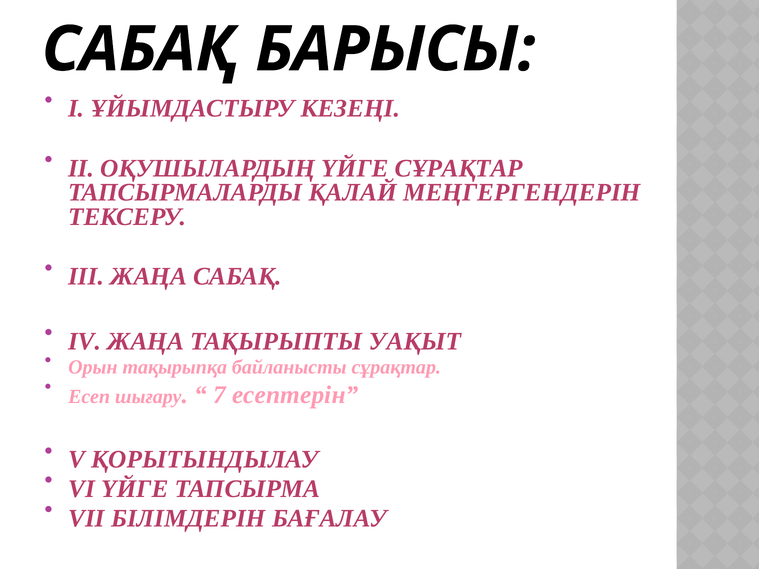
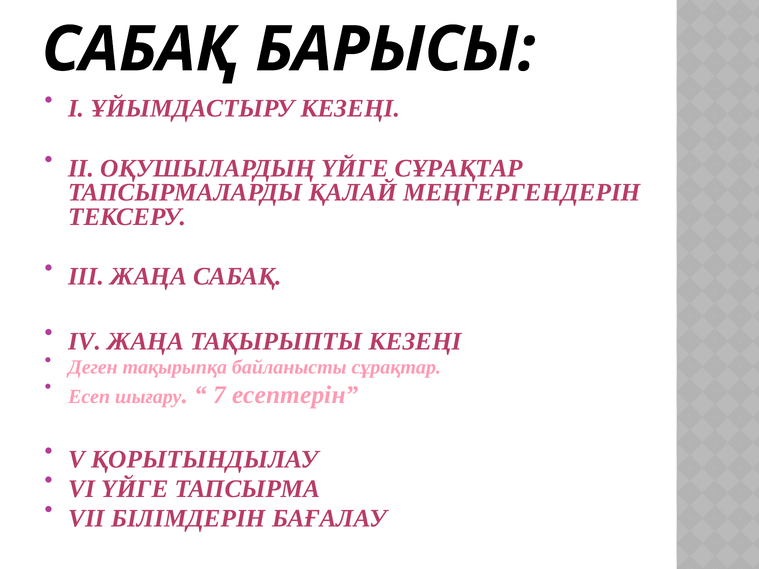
ТАҚЫРЫПТЫ УАҚЫТ: УАҚЫТ -> КЕЗЕҢІ
Орын: Орын -> Деген
